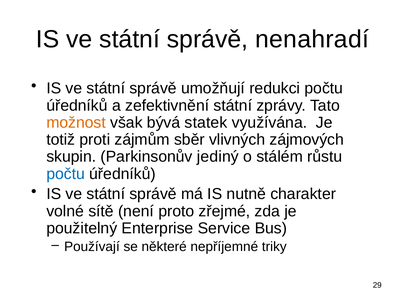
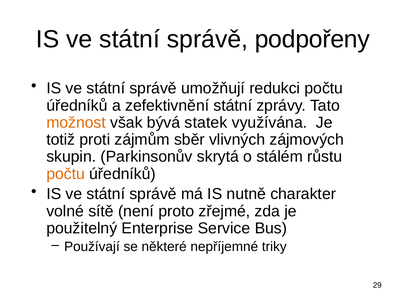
nenahradí: nenahradí -> podpořeny
jediný: jediný -> skrytá
počtu at (66, 174) colour: blue -> orange
